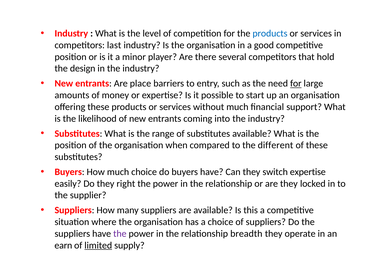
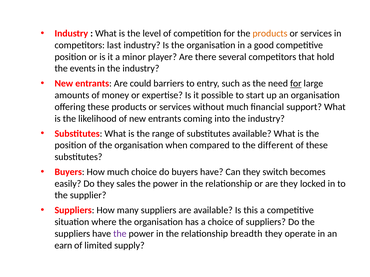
products at (270, 34) colour: blue -> orange
design: design -> events
place: place -> could
switch expertise: expertise -> becomes
right: right -> sales
limited underline: present -> none
